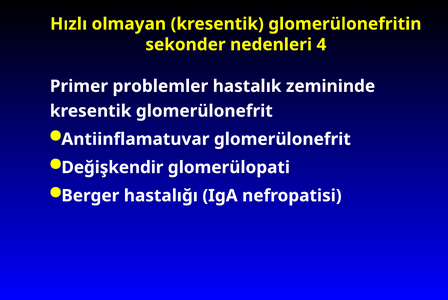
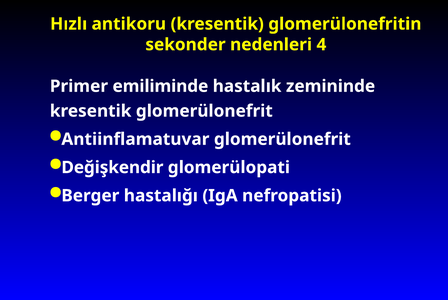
olmayan: olmayan -> antikoru
problemler: problemler -> emiliminde
